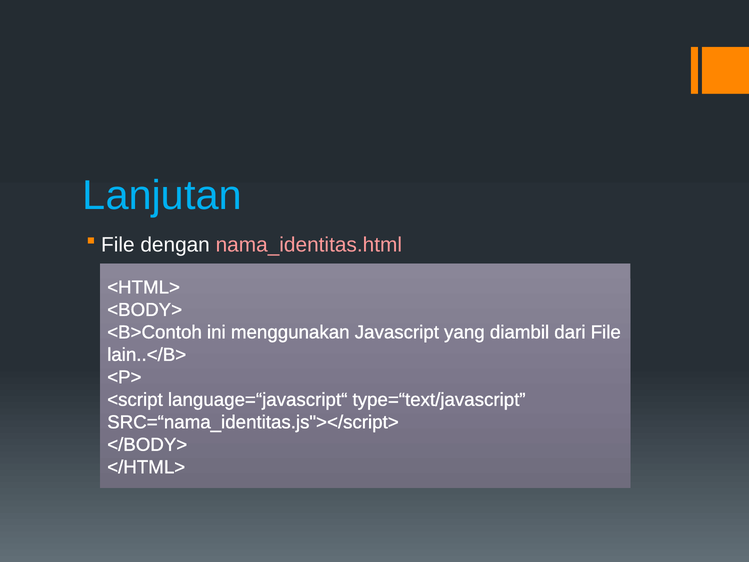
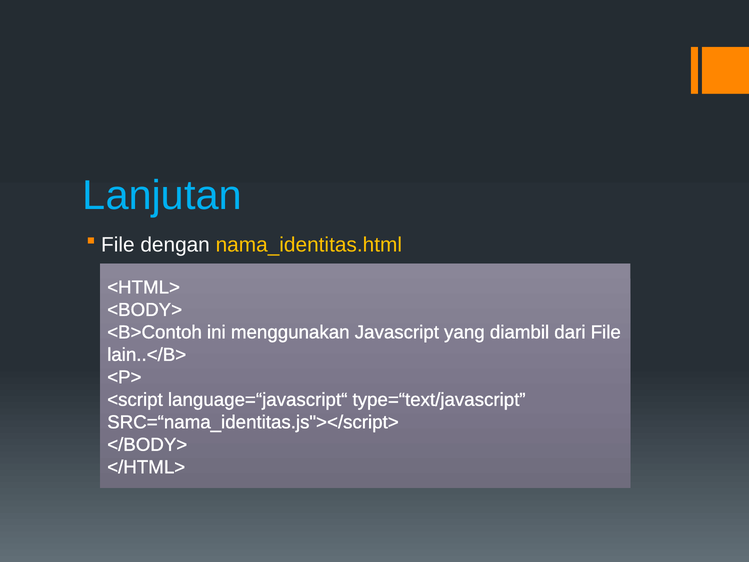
nama_identitas.html colour: pink -> yellow
